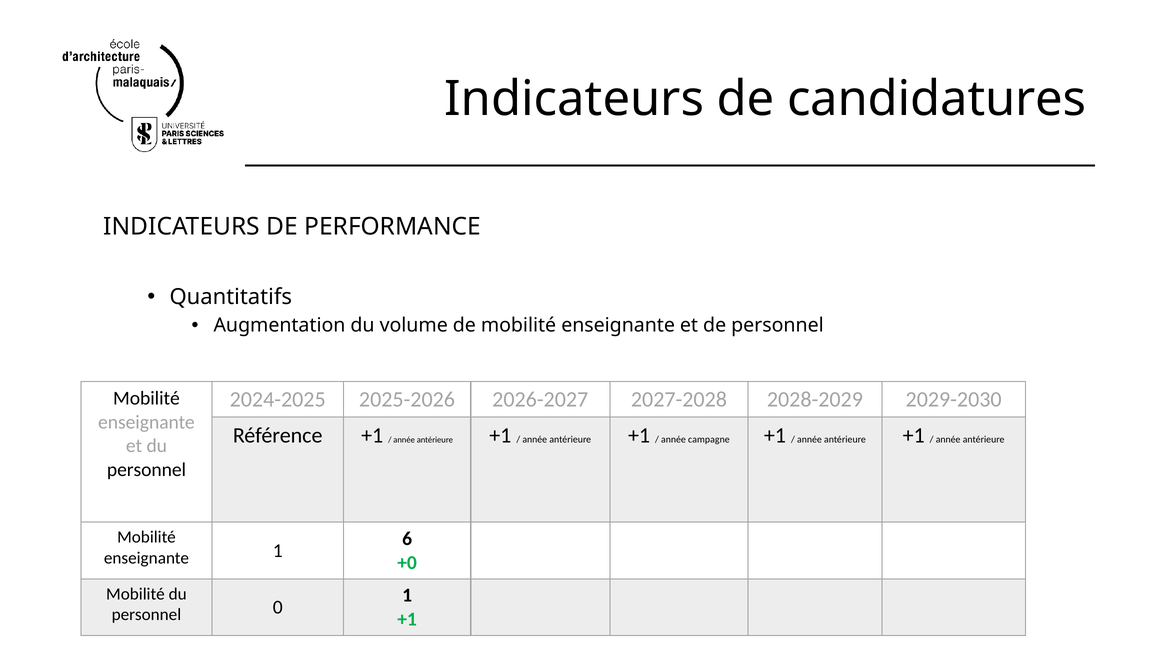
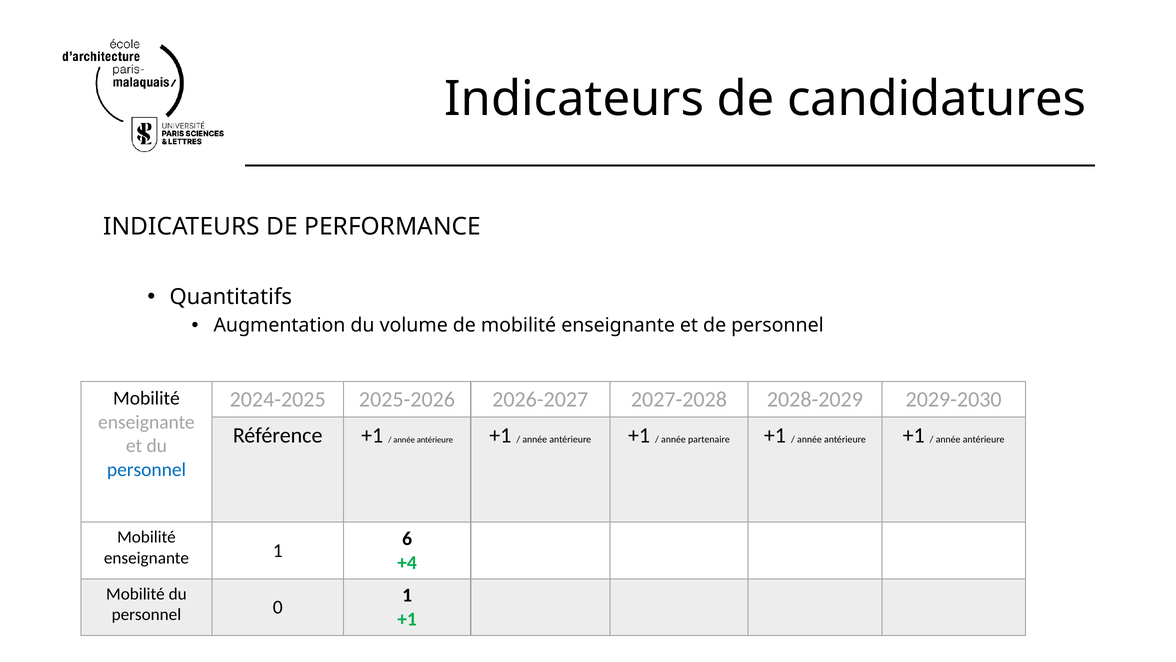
campagne: campagne -> partenaire
personnel at (146, 470) colour: black -> blue
+0: +0 -> +4
